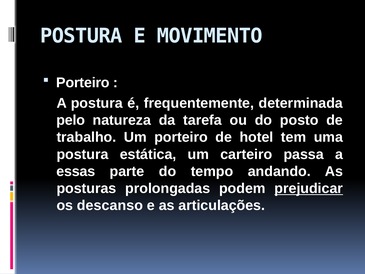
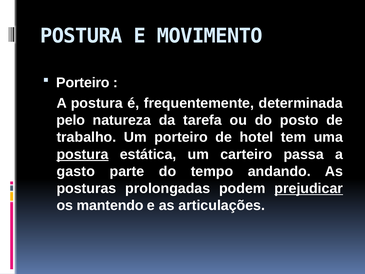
postura at (82, 154) underline: none -> present
essas: essas -> gasto
descanso: descanso -> mantendo
